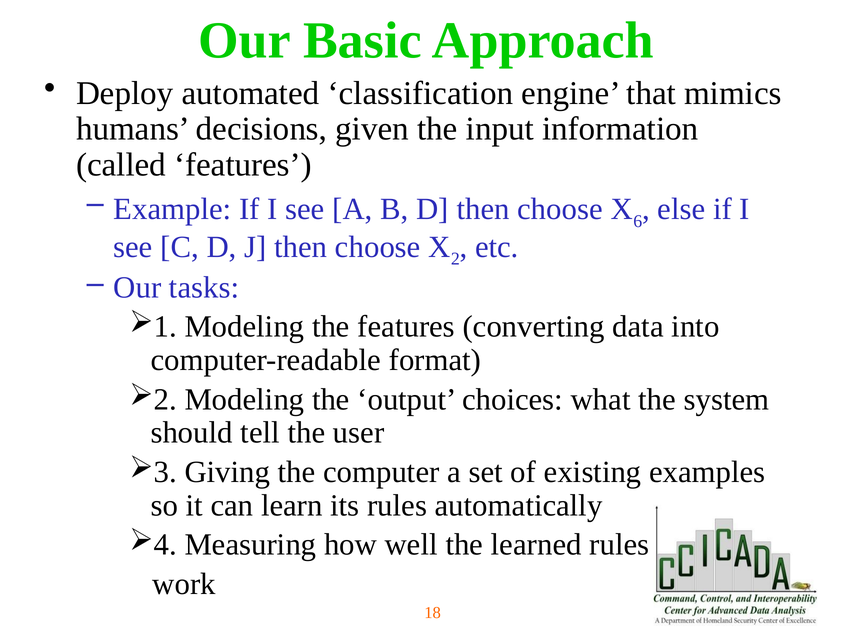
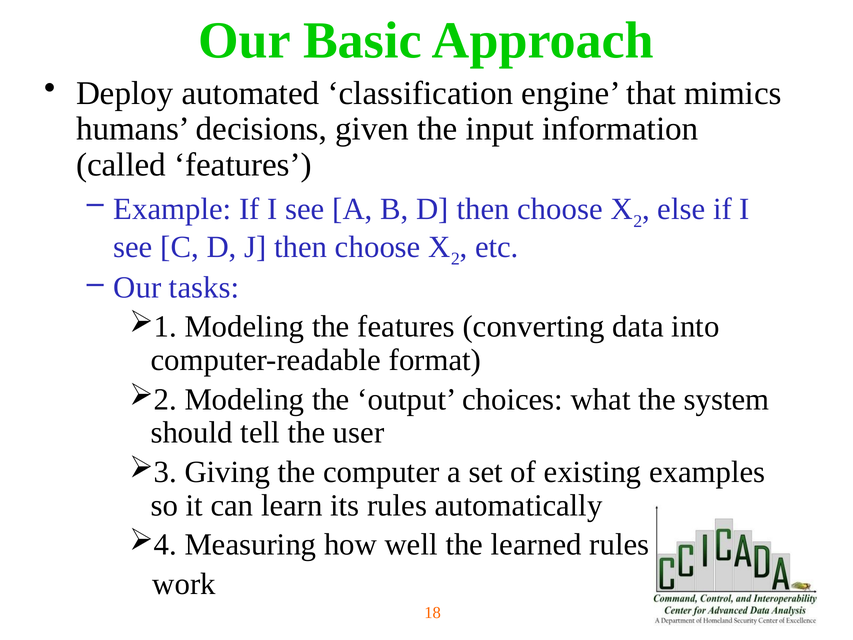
6 at (638, 221): 6 -> 2
